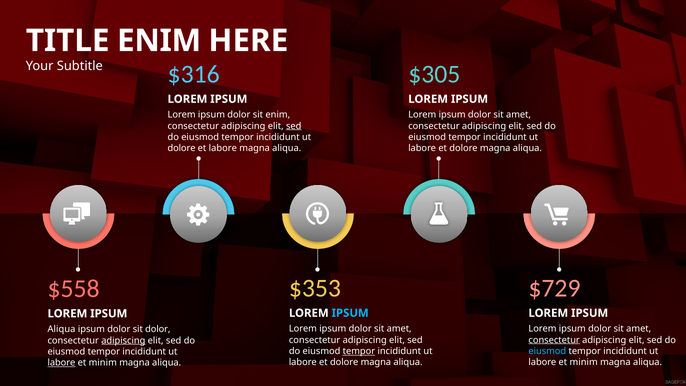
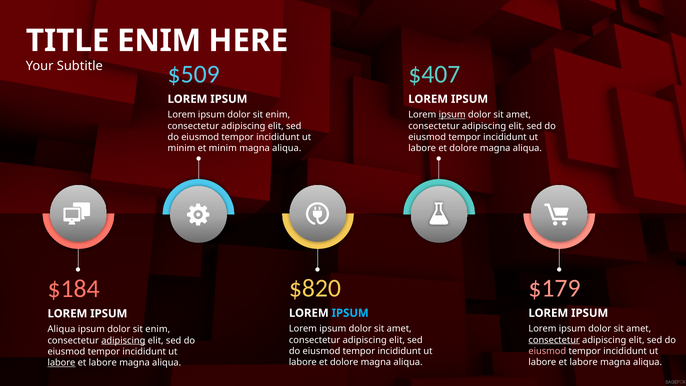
$316: $316 -> $509
$305: $305 -> $407
ipsum at (452, 115) underline: none -> present
sed at (294, 126) underline: present -> none
dolore at (182, 148): dolore -> minim
et labore: labore -> minim
$353: $353 -> $820
$729: $729 -> $179
$558: $558 -> $184
dolor at (158, 329): dolor -> enim
tempor at (359, 351) underline: present -> none
eiusmod at (547, 351) colour: light blue -> pink
minim at (584, 362): minim -> labore
minim at (103, 363): minim -> labore
